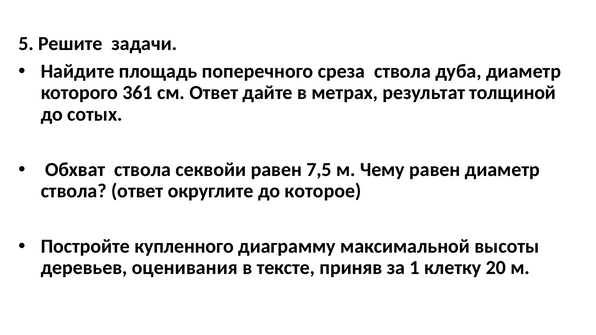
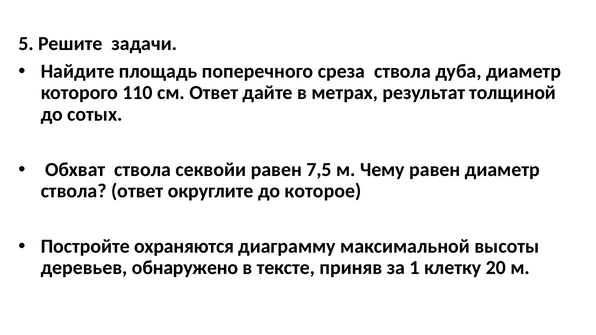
361: 361 -> 110
купленного: купленного -> охраняются
оценивания: оценивания -> обнаружено
